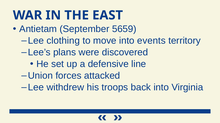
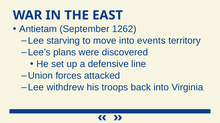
5659: 5659 -> 1262
clothing: clothing -> starving
